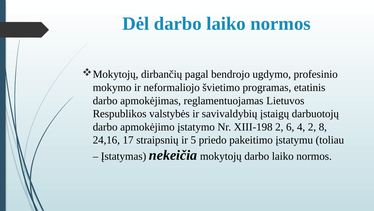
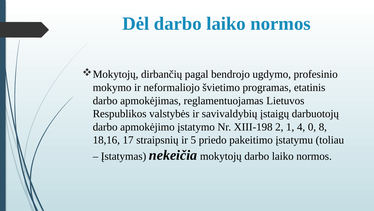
6: 6 -> 1
4 2: 2 -> 0
24,16: 24,16 -> 18,16
